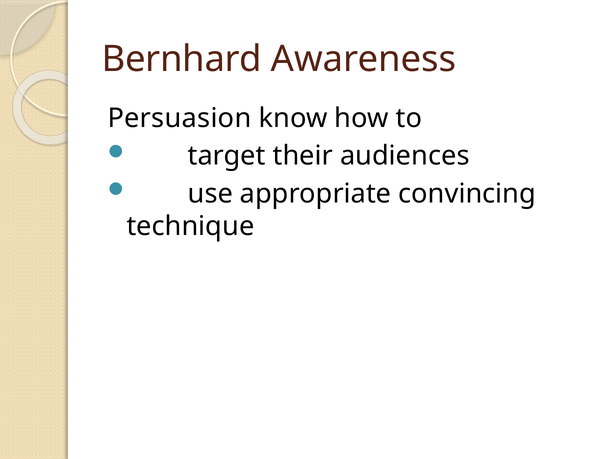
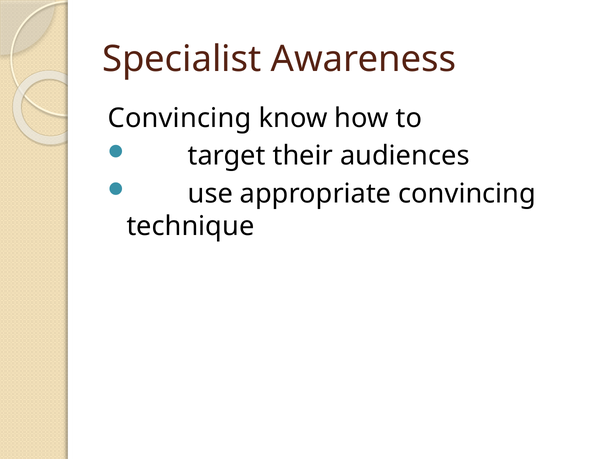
Bernhard: Bernhard -> Specialist
Persuasion at (180, 118): Persuasion -> Convincing
